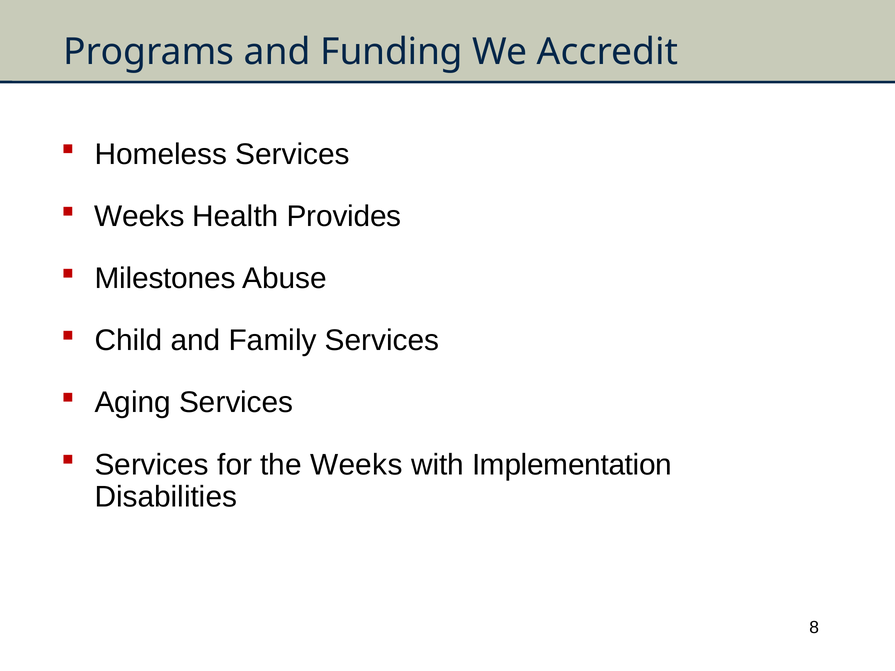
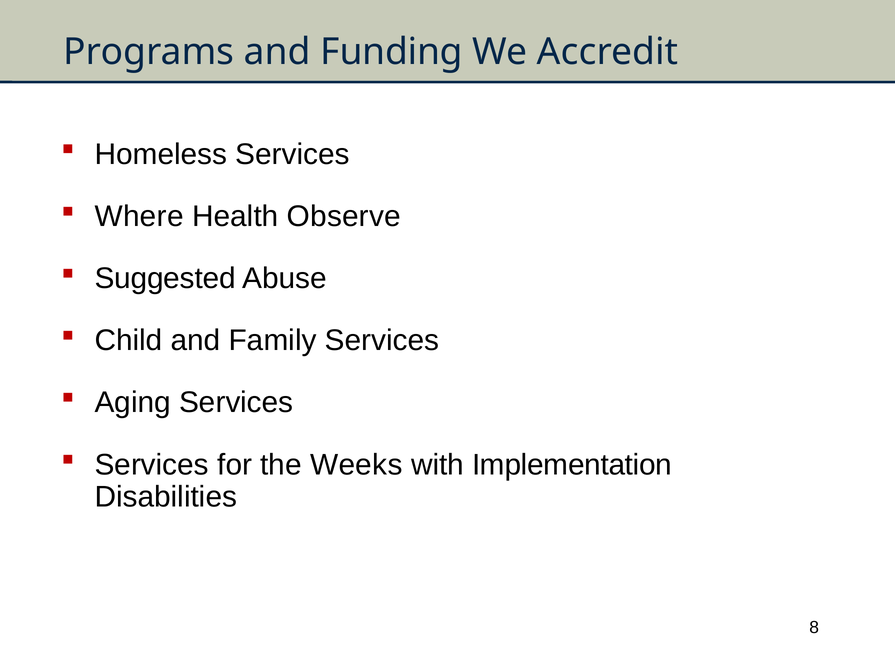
Weeks at (139, 217): Weeks -> Where
Provides: Provides -> Observe
Milestones: Milestones -> Suggested
